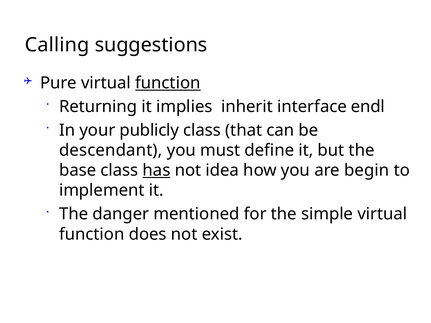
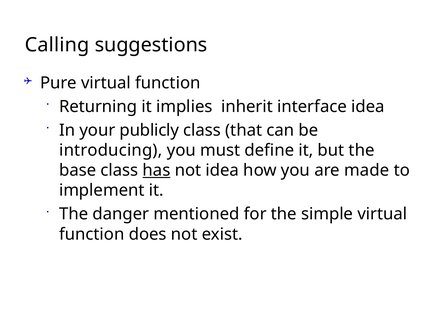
function at (168, 83) underline: present -> none
interface endl: endl -> idea
descendant: descendant -> introducing
begin: begin -> made
